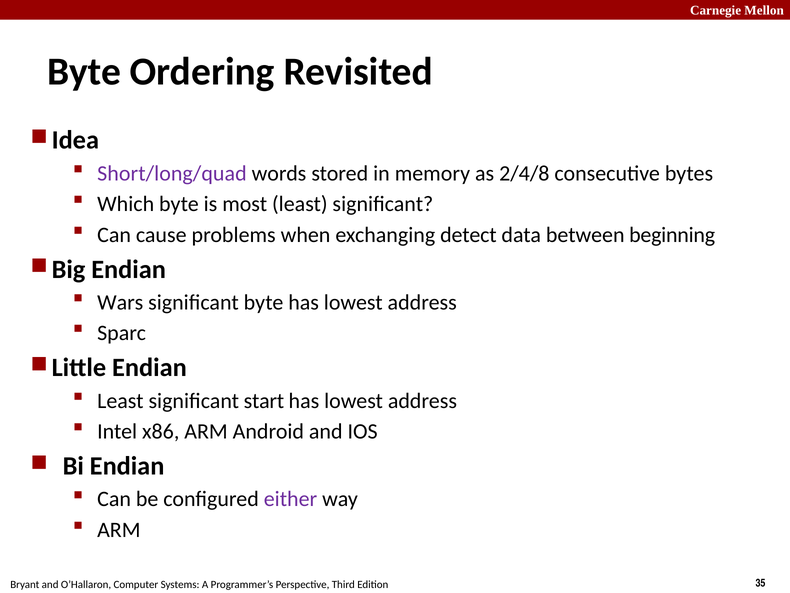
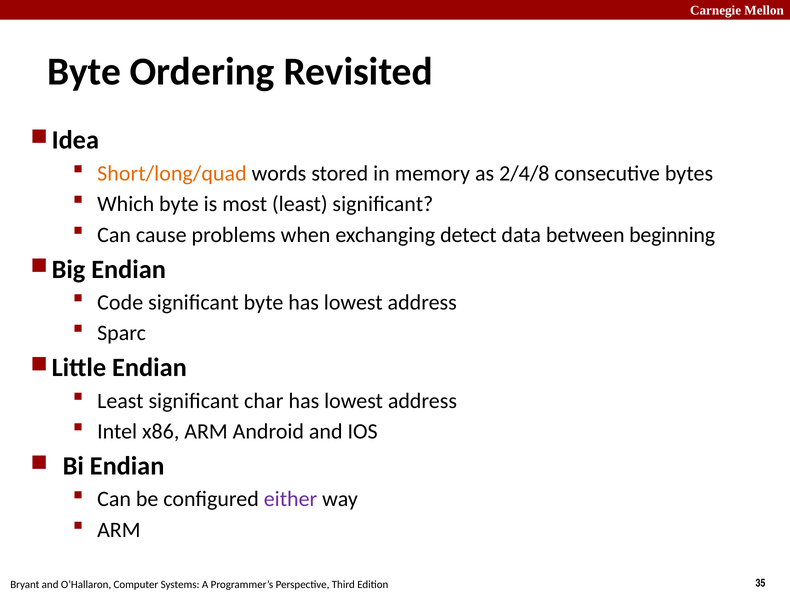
Short/long/quad colour: purple -> orange
Wars: Wars -> Code
start: start -> char
